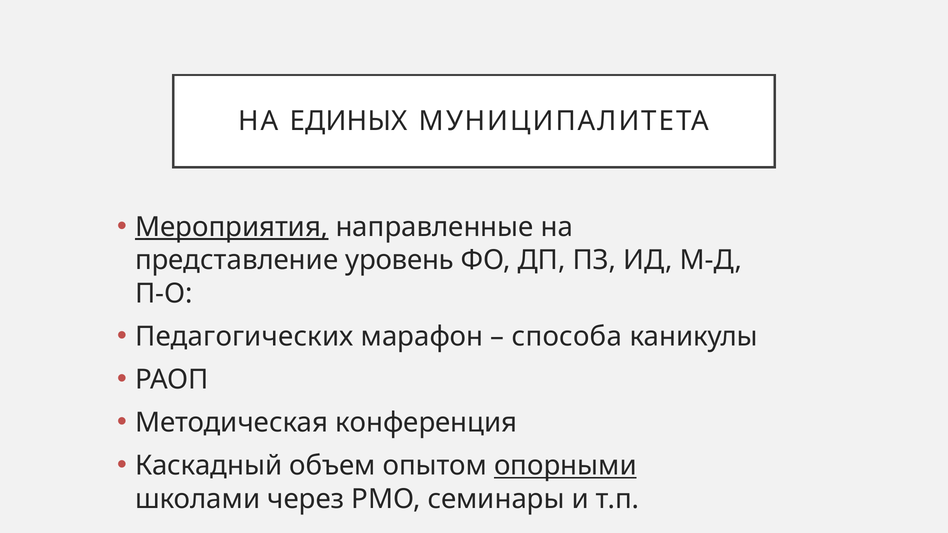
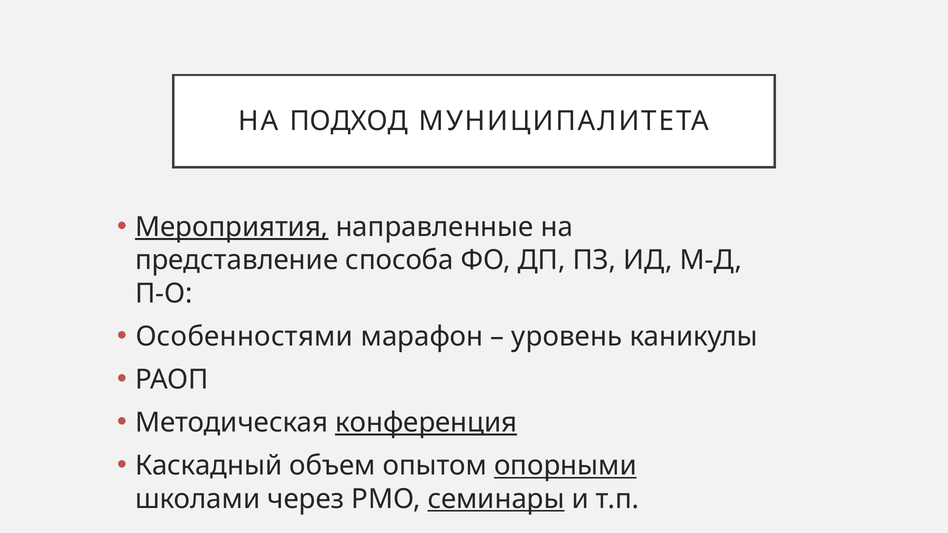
ЕДИНЫХ: ЕДИНЫХ -> ПОДХОД
уровень: уровень -> способа
Педагогических: Педагогических -> Особенностями
способа: способа -> уровень
конференция underline: none -> present
семинары underline: none -> present
